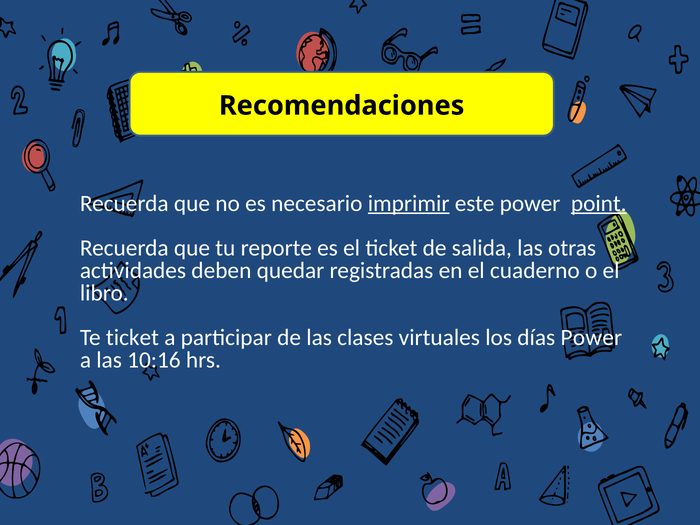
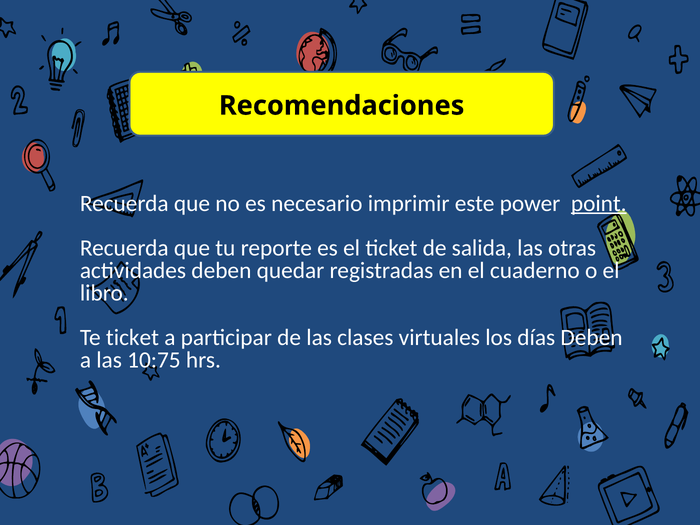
imprimir underline: present -> none
días Power: Power -> Deben
10:16: 10:16 -> 10:75
